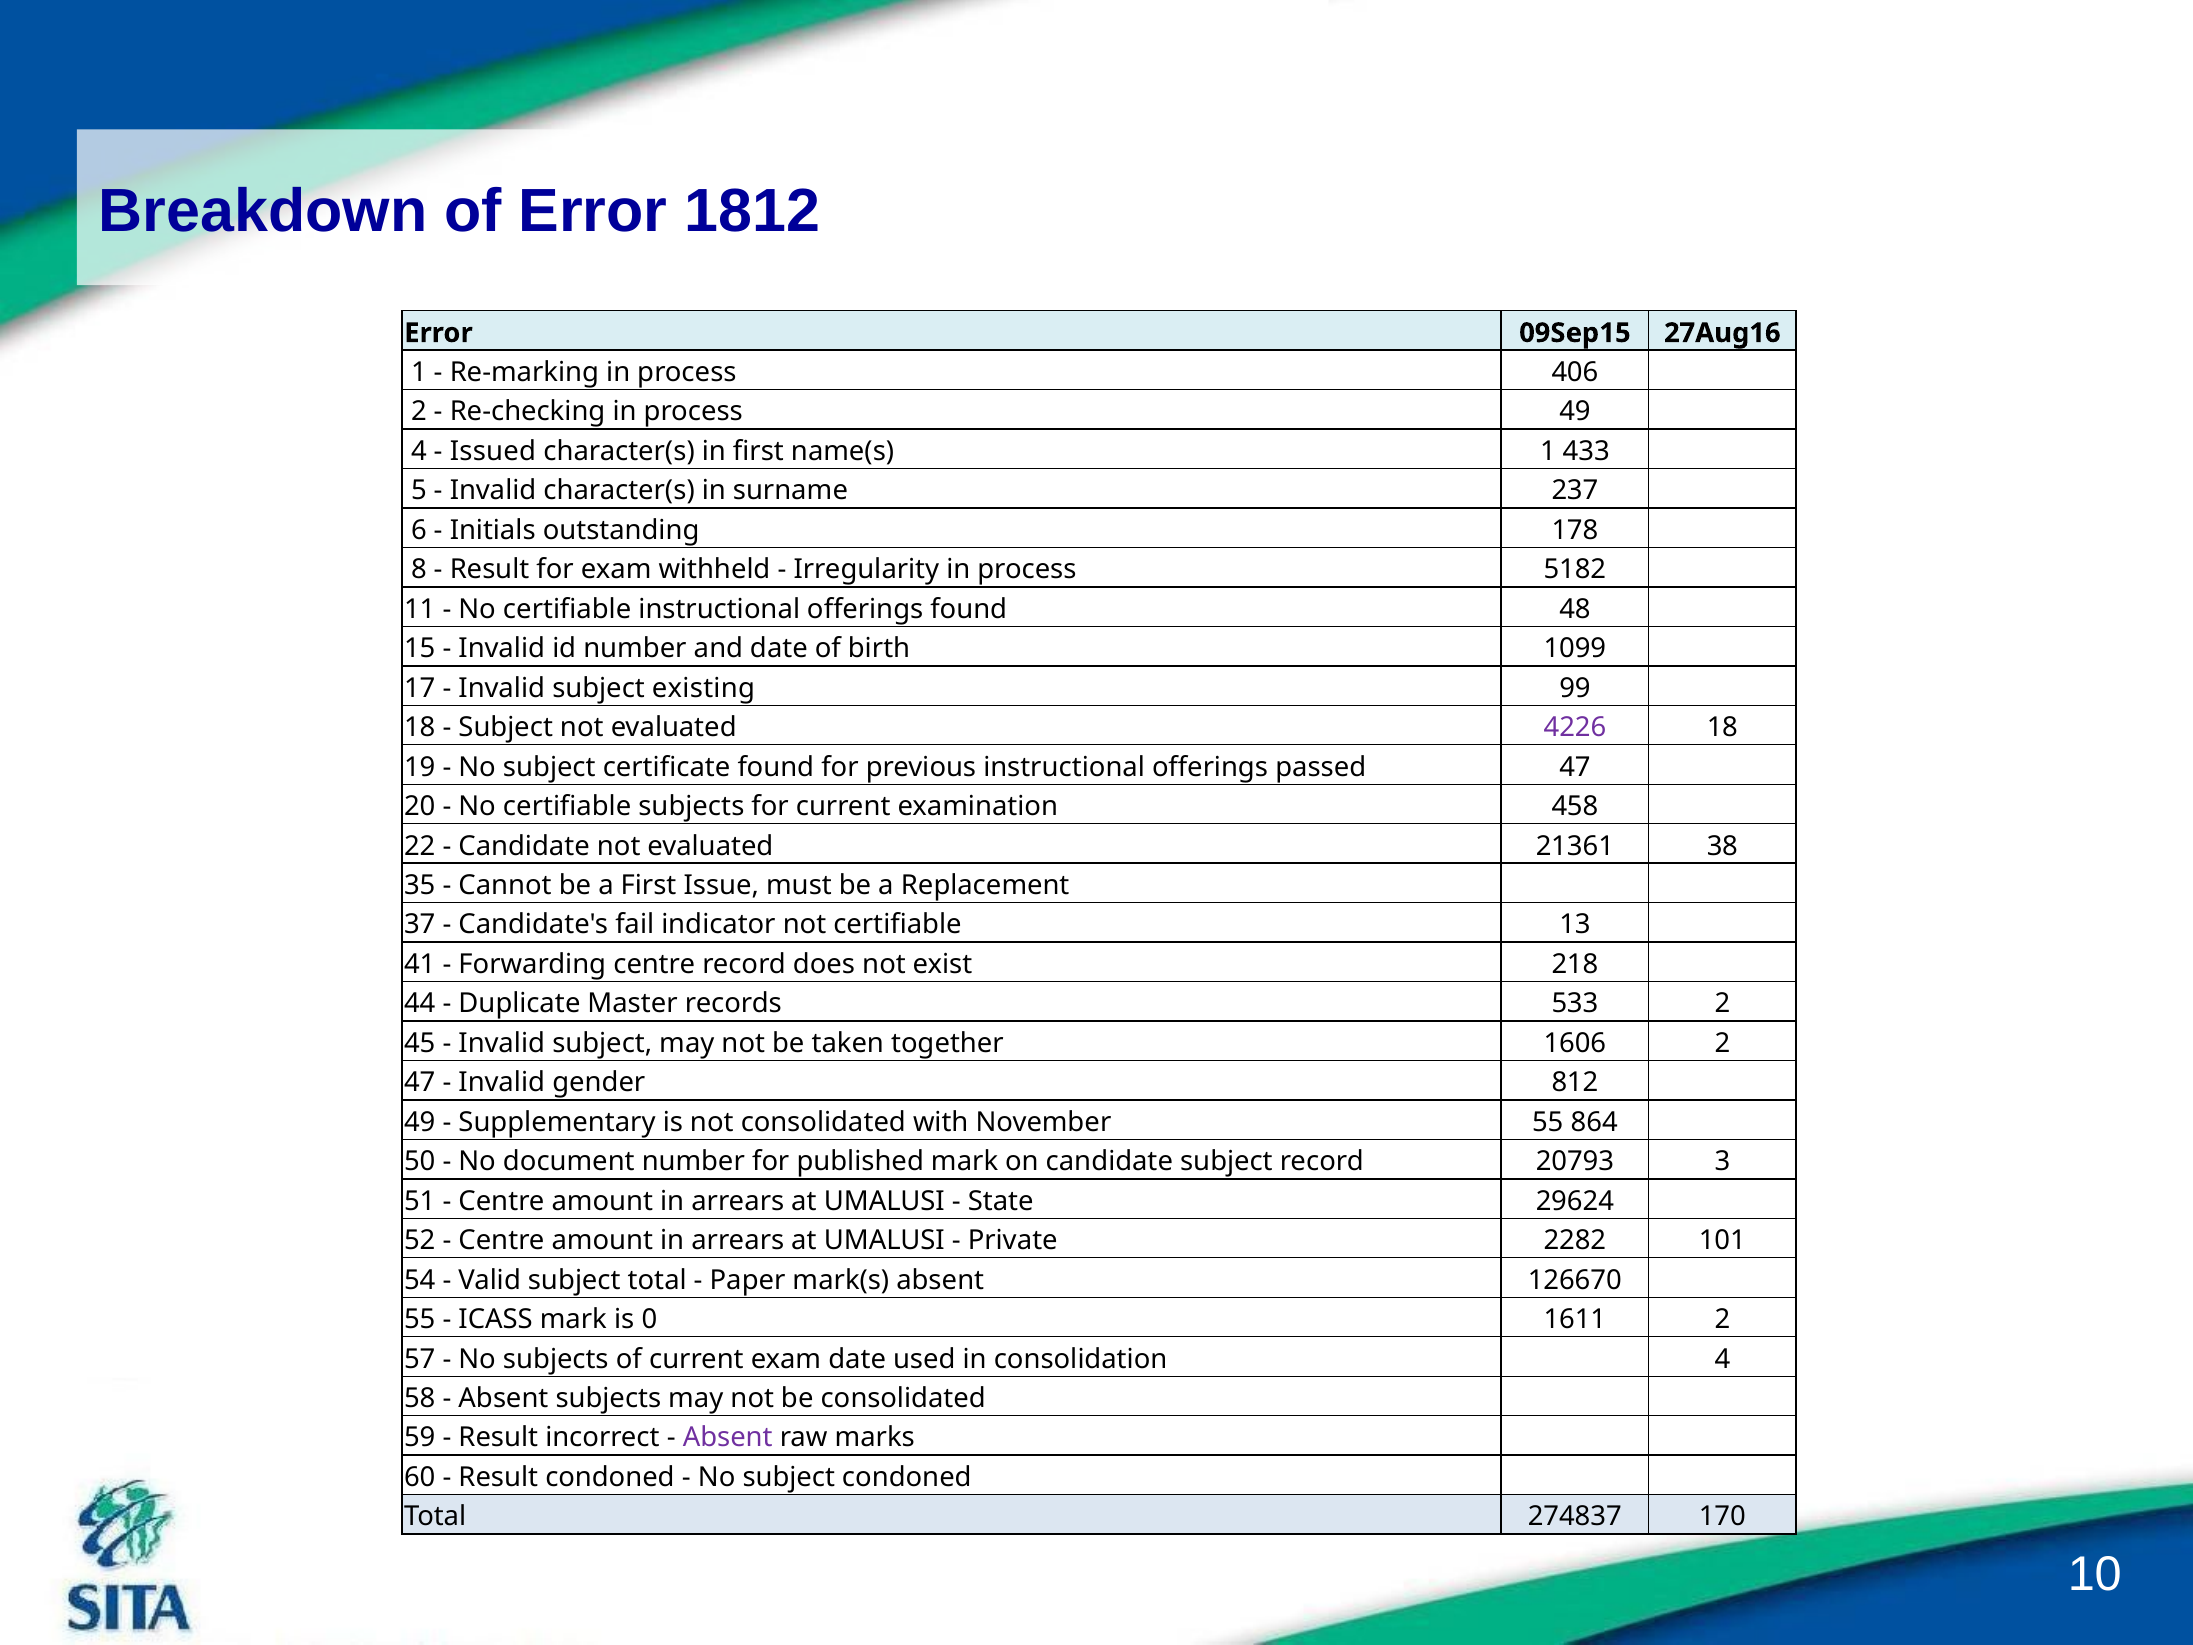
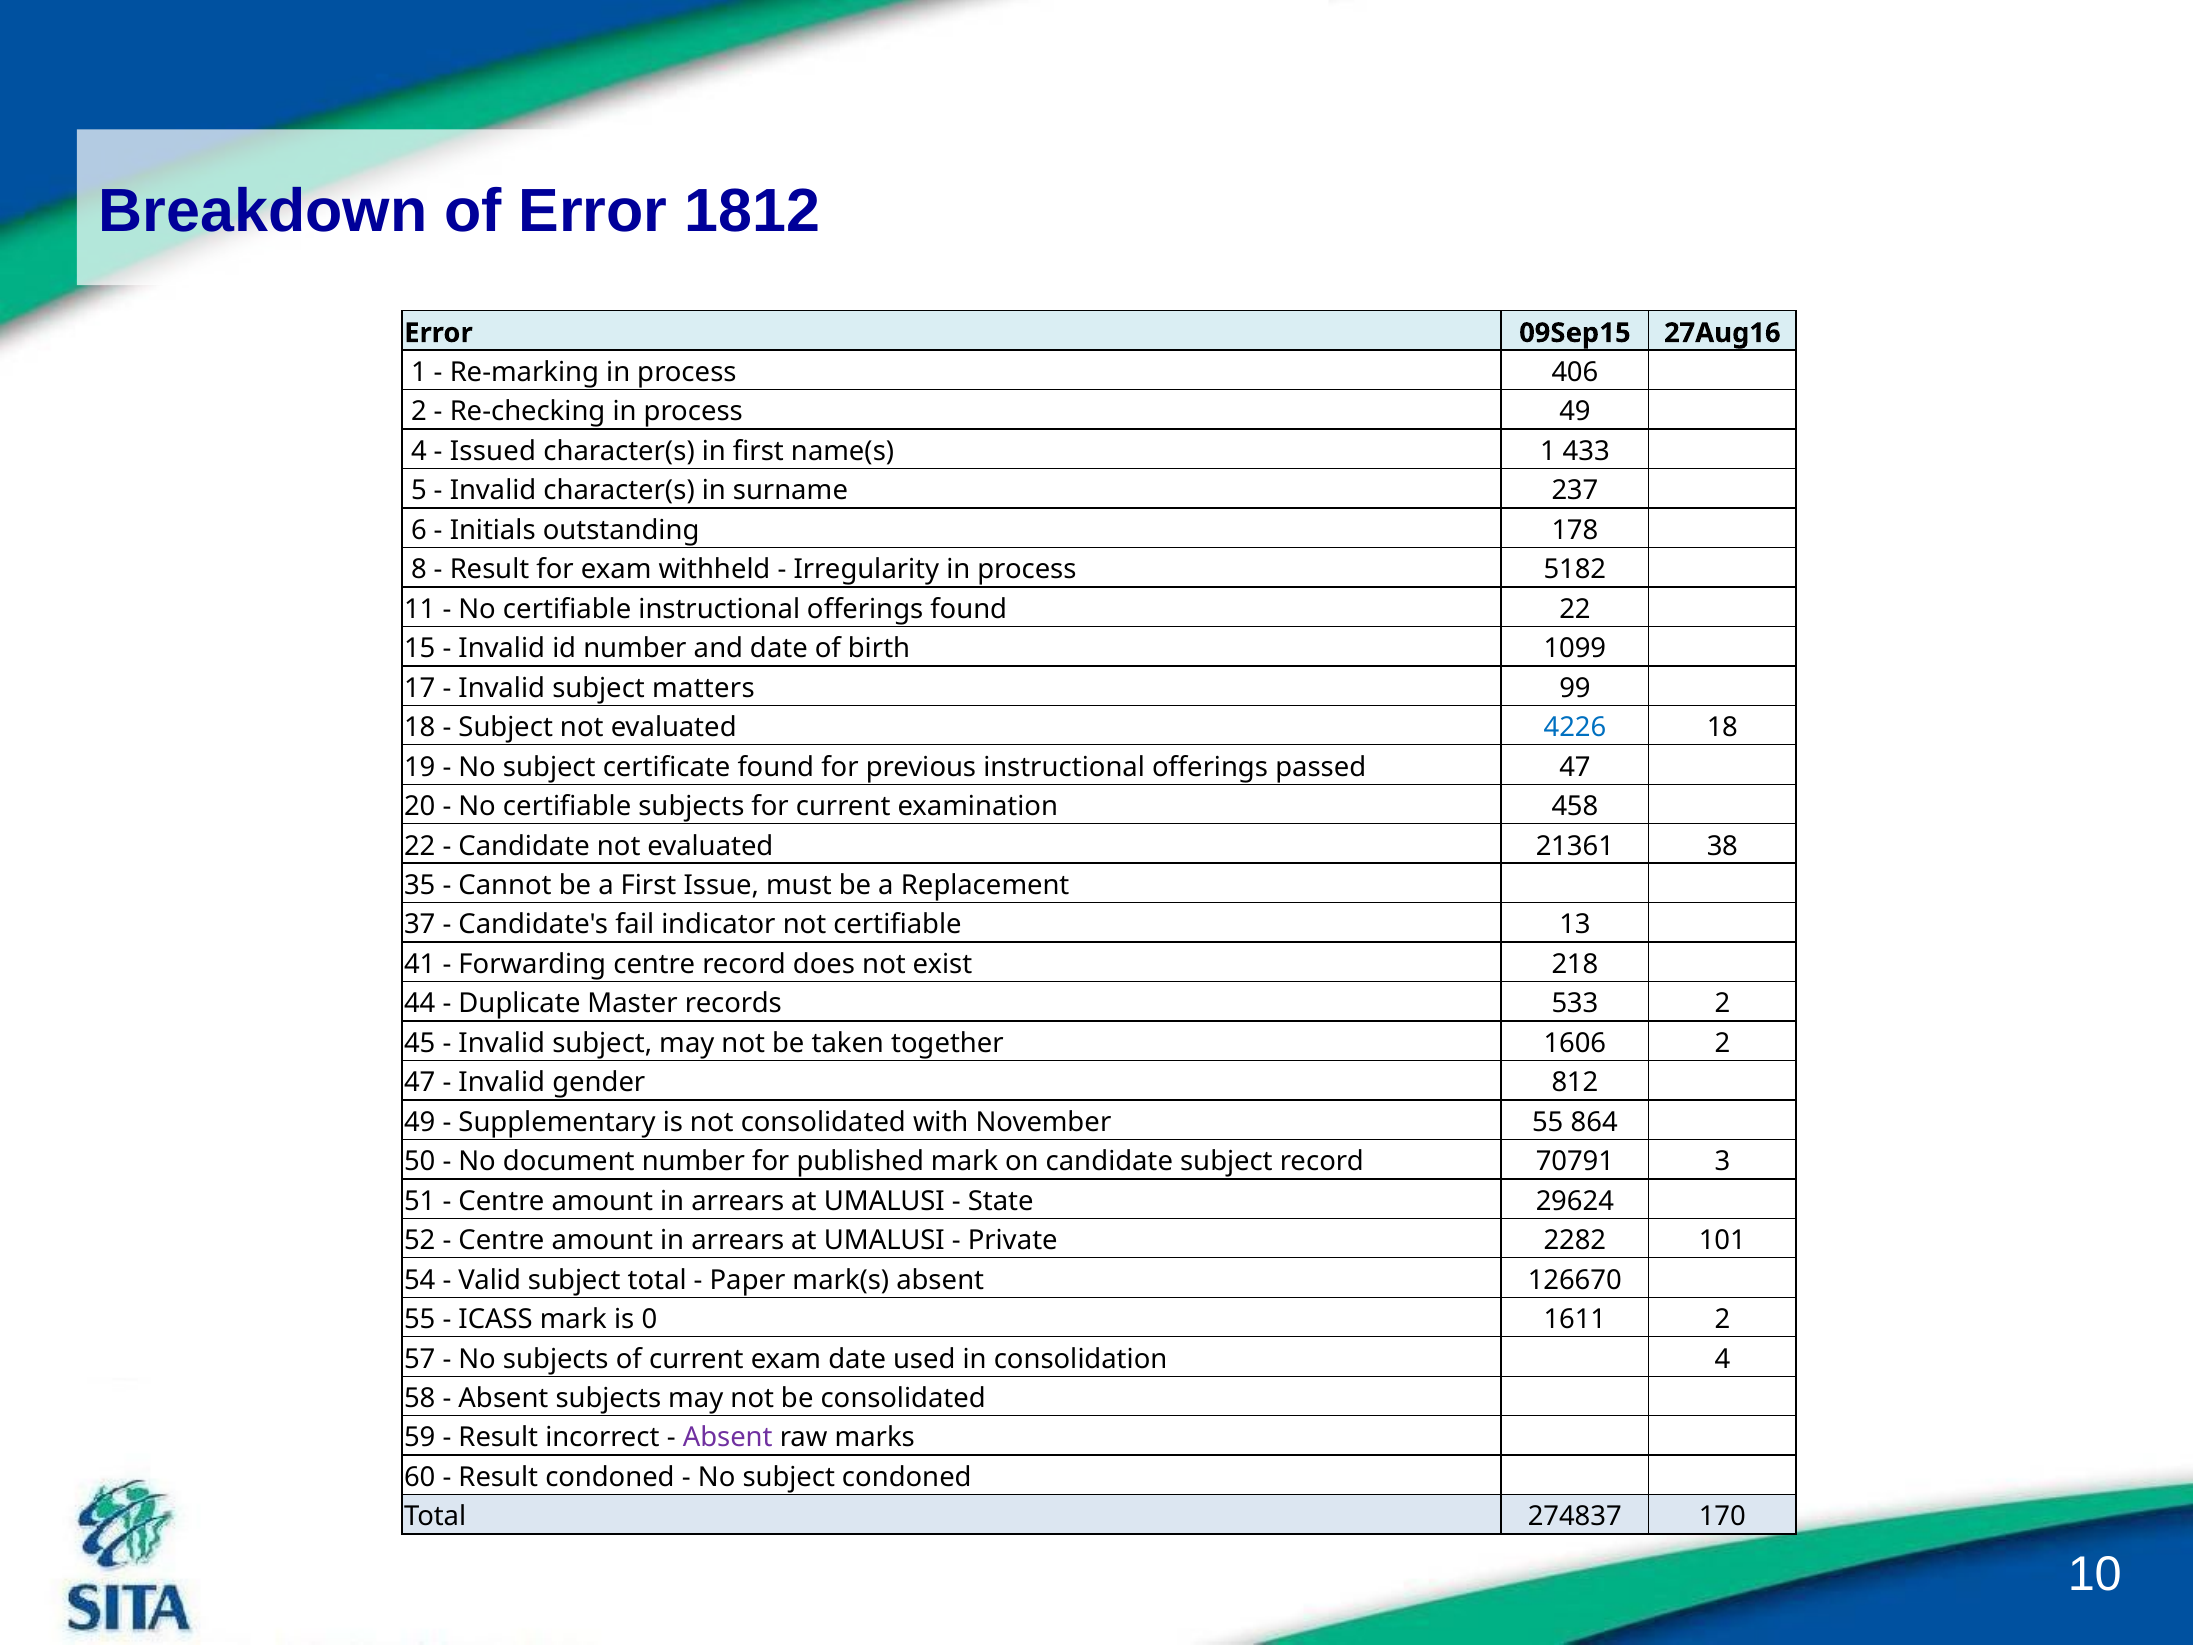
found 48: 48 -> 22
existing: existing -> matters
4226 colour: purple -> blue
20793: 20793 -> 70791
